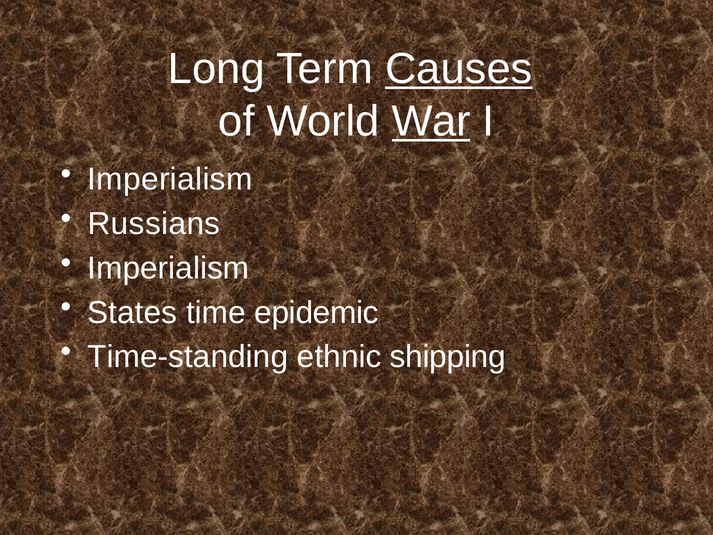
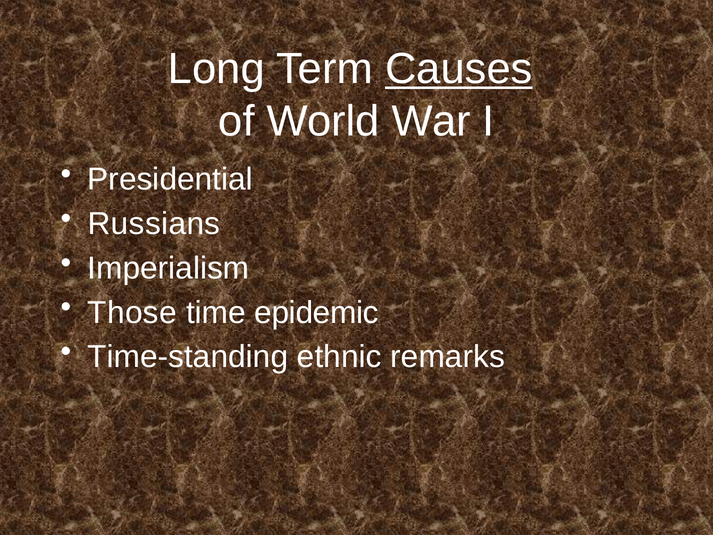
War underline: present -> none
Imperialism at (170, 179): Imperialism -> Presidential
States: States -> Those
shipping: shipping -> remarks
